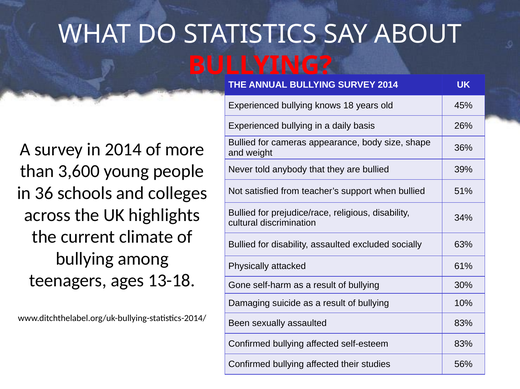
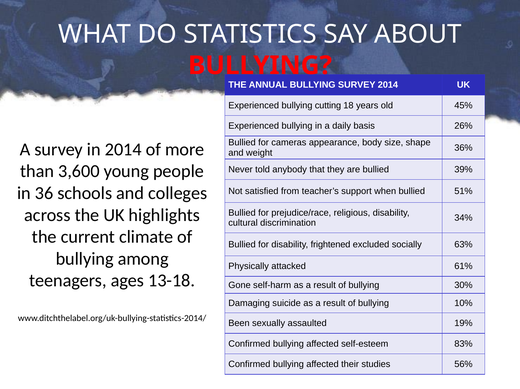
knows: knows -> cutting
disability assaulted: assaulted -> frightened
assaulted 83%: 83% -> 19%
